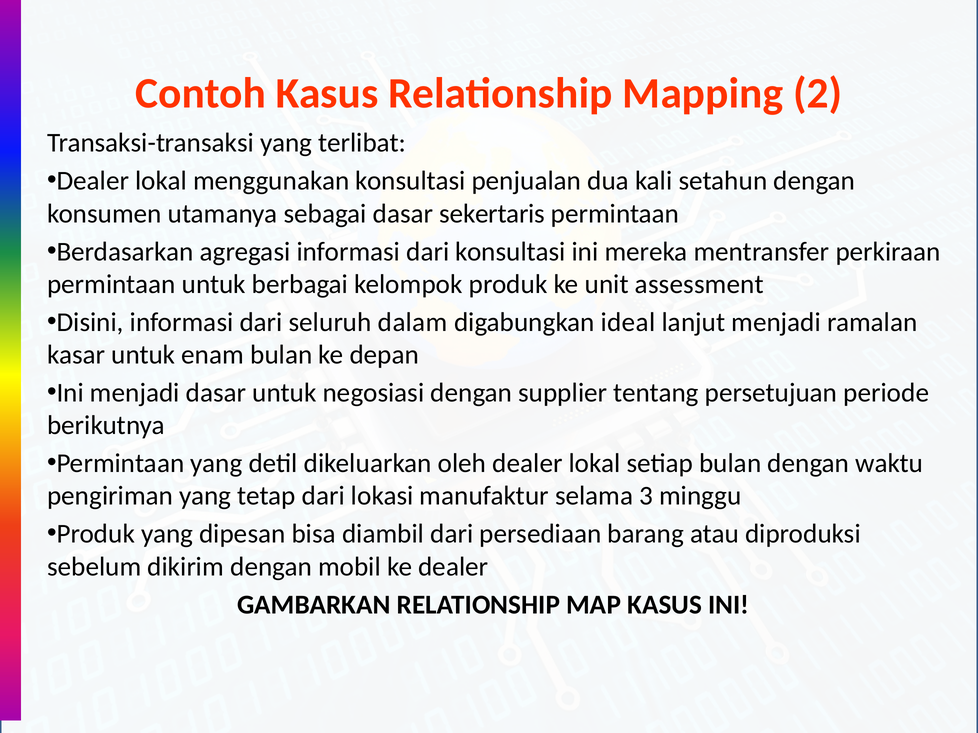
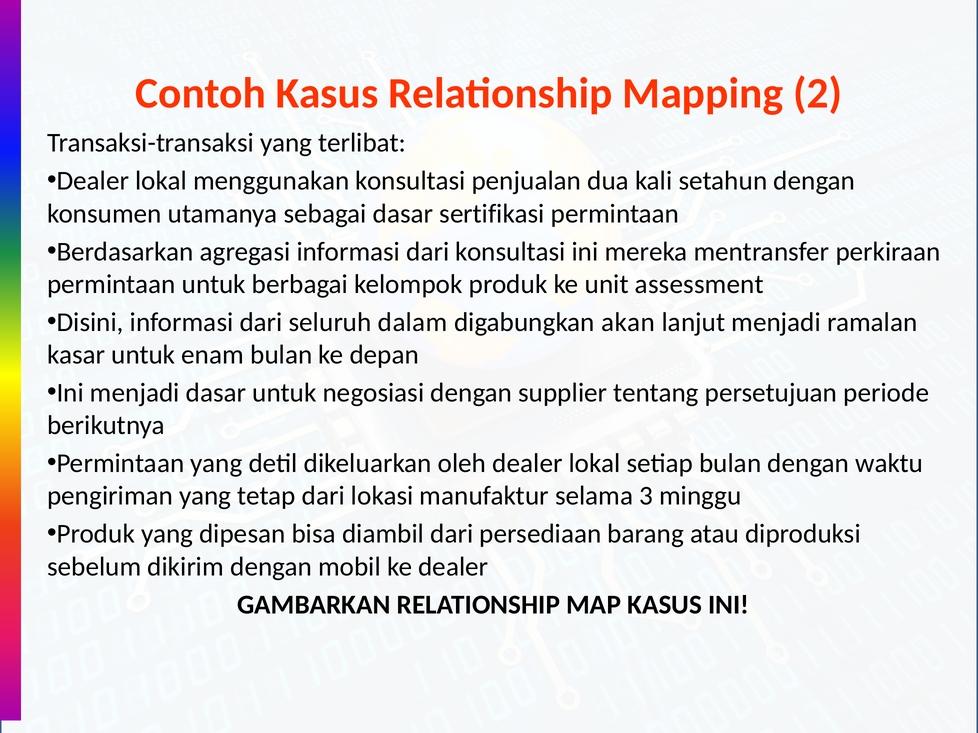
sekertaris: sekertaris -> sertifikasi
ideal: ideal -> akan
